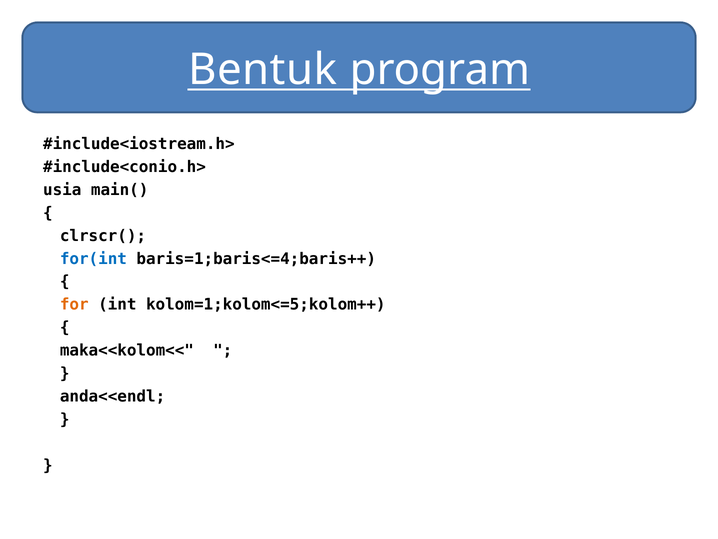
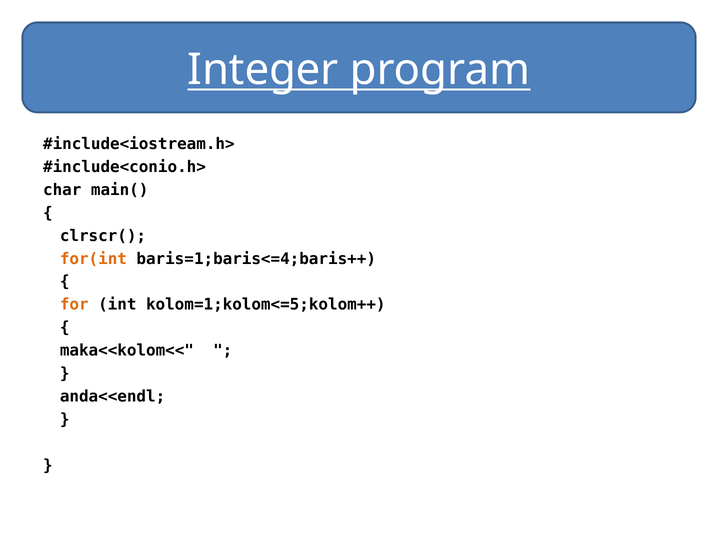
Bentuk: Bentuk -> Integer
usia: usia -> char
for(int colour: blue -> orange
